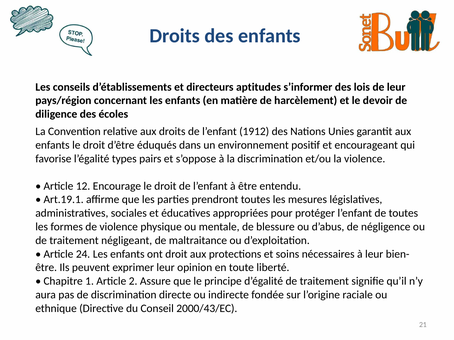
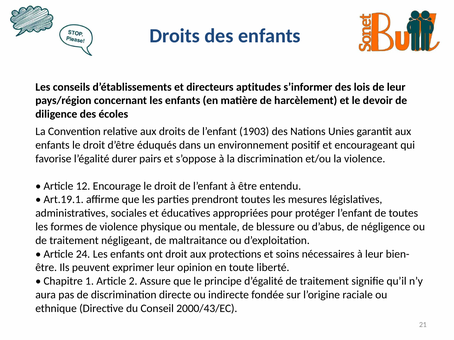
1912: 1912 -> 1903
types: types -> durer
